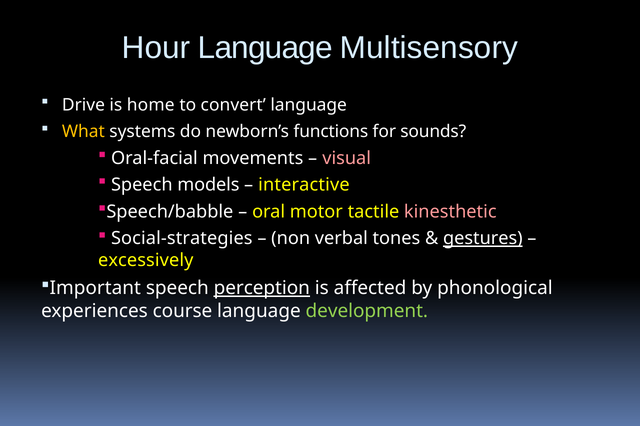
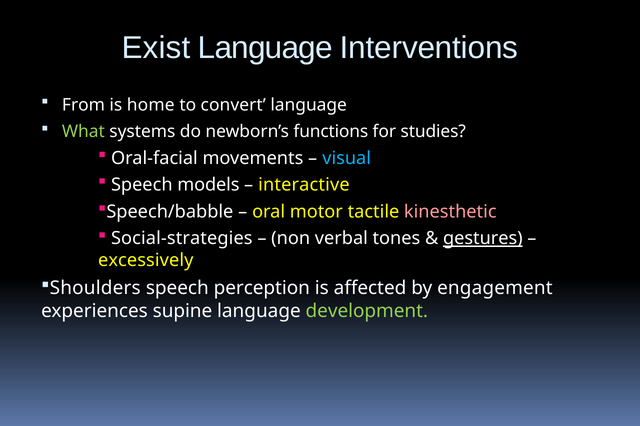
Hour: Hour -> Exist
Multisensory: Multisensory -> Interventions
Drive: Drive -> From
What colour: yellow -> light green
sounds: sounds -> studies
visual colour: pink -> light blue
Important: Important -> Shoulders
perception underline: present -> none
phonological: phonological -> engagement
course: course -> supine
